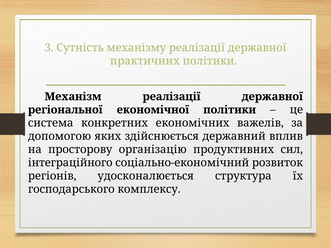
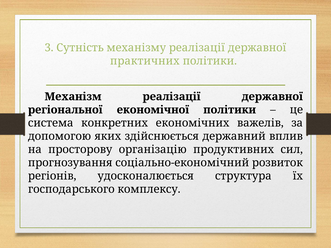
інтеграційного: інтеграційного -> прогнозування
